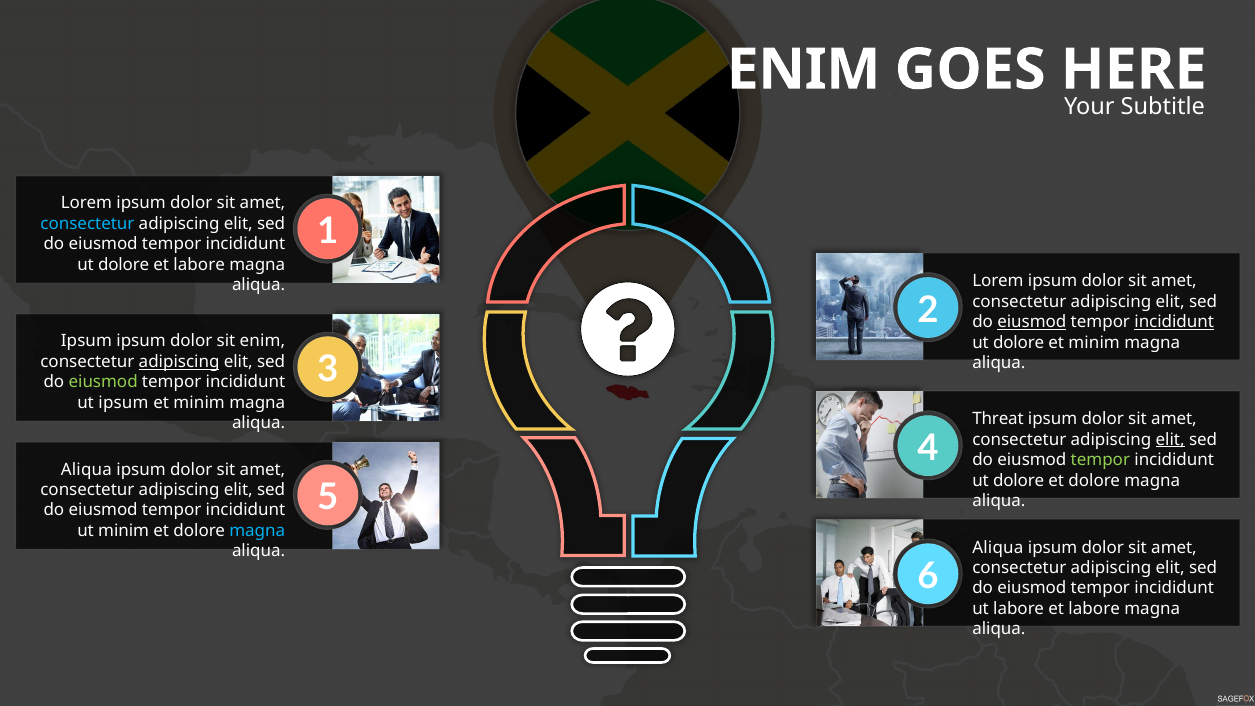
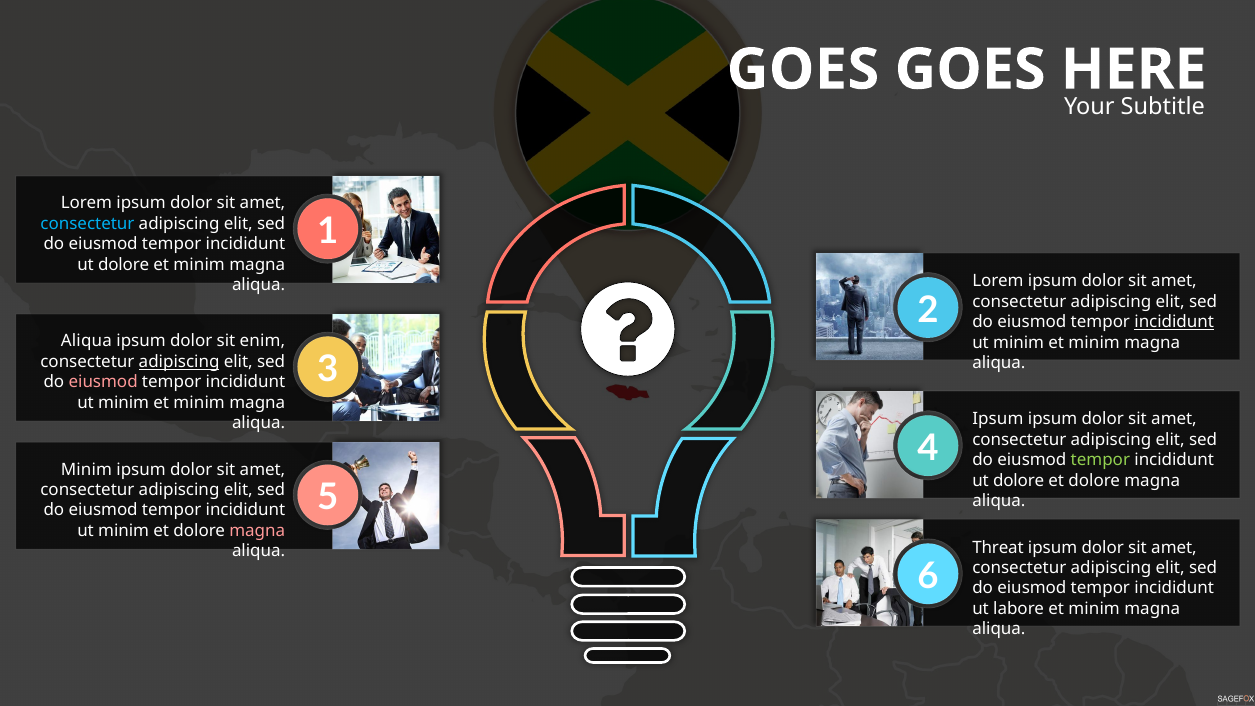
ENIM at (804, 70): ENIM -> GOES
labore at (199, 265): labore -> minim
eiusmod at (1032, 322) underline: present -> none
Ipsum at (86, 341): Ipsum -> Aliqua
dolore at (1019, 342): dolore -> minim
eiusmod at (103, 382) colour: light green -> pink
ipsum at (124, 403): ipsum -> minim
Threat at (998, 419): Threat -> Ipsum
elit at (1170, 440) underline: present -> none
Aliqua at (86, 469): Aliqua -> Minim
magna at (257, 531) colour: light blue -> pink
Aliqua at (998, 547): Aliqua -> Threat
labore et labore: labore -> minim
